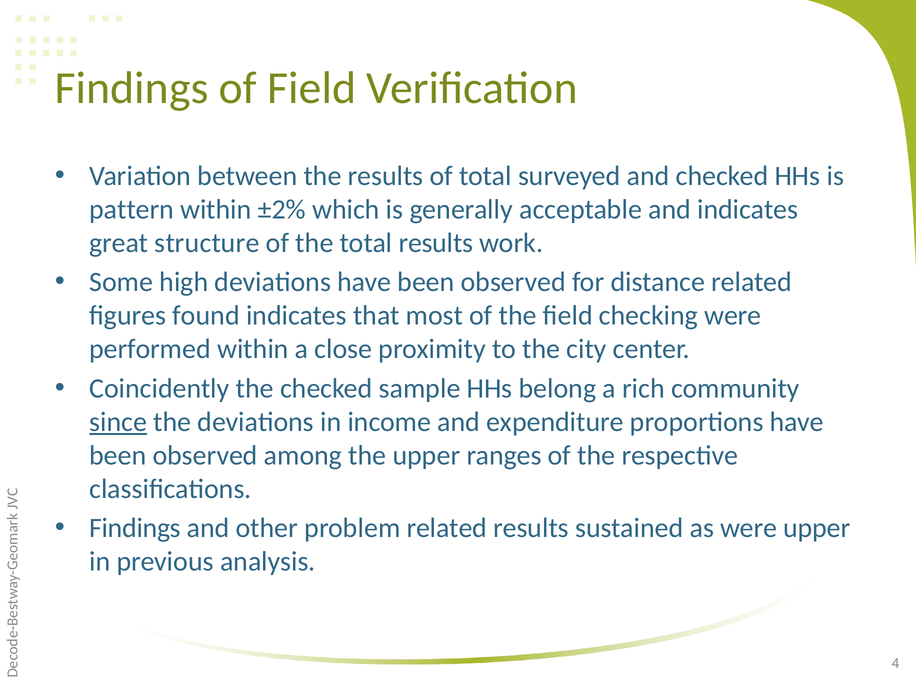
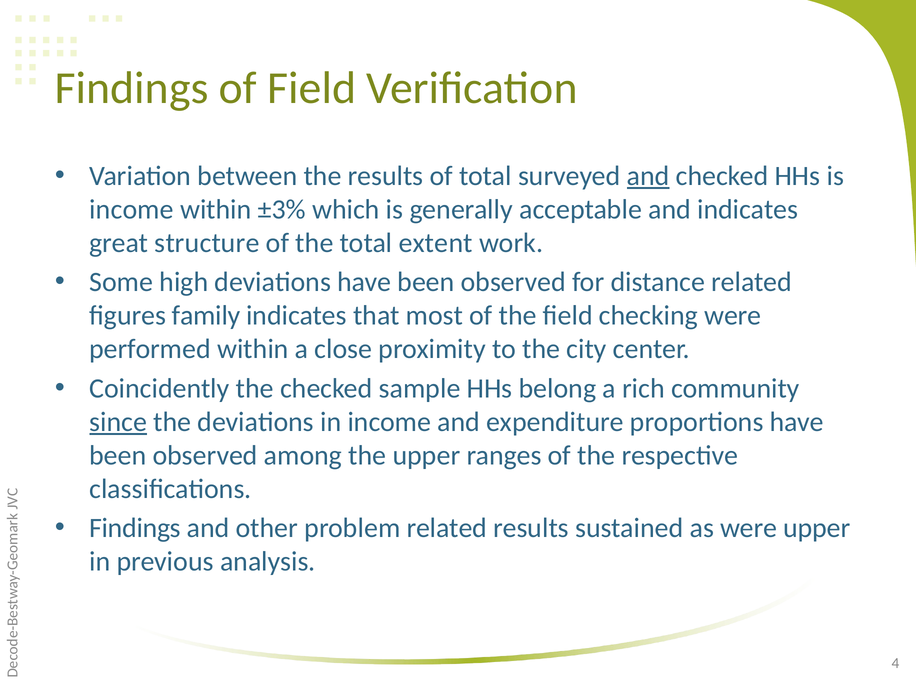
and at (648, 176) underline: none -> present
pattern at (132, 209): pattern -> income
±2%: ±2% -> ±3%
total results: results -> extent
found: found -> family
